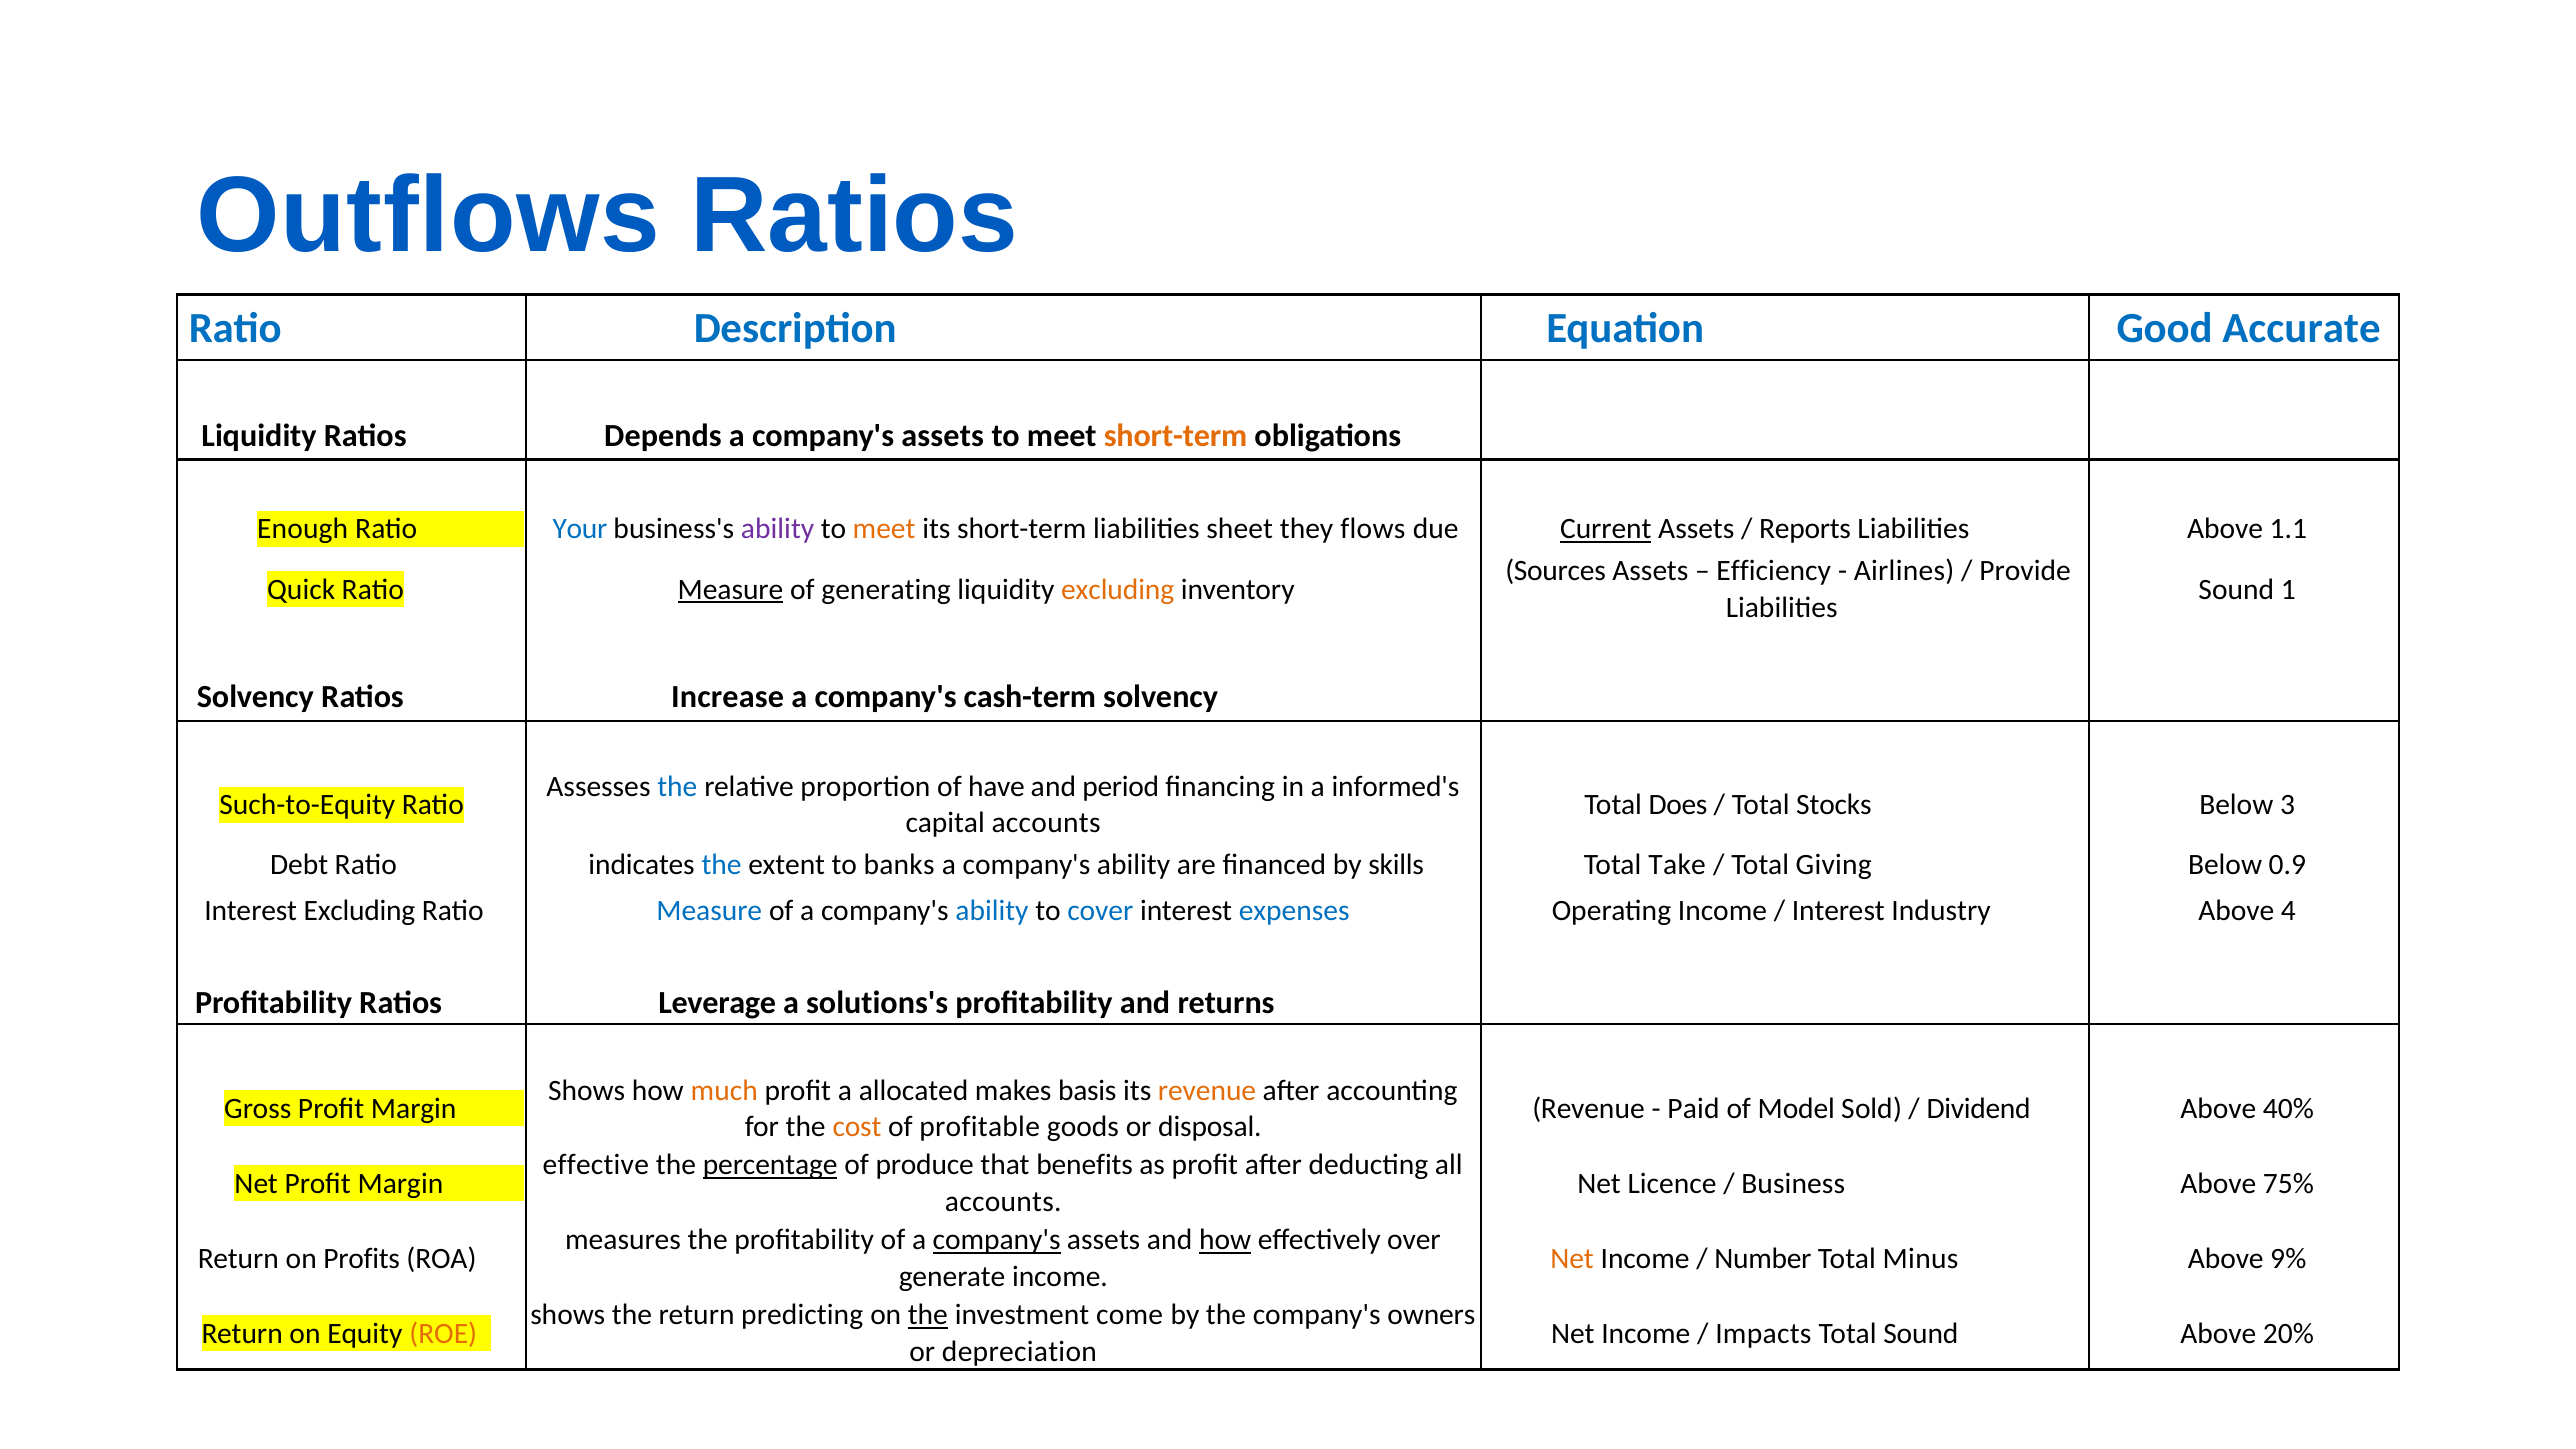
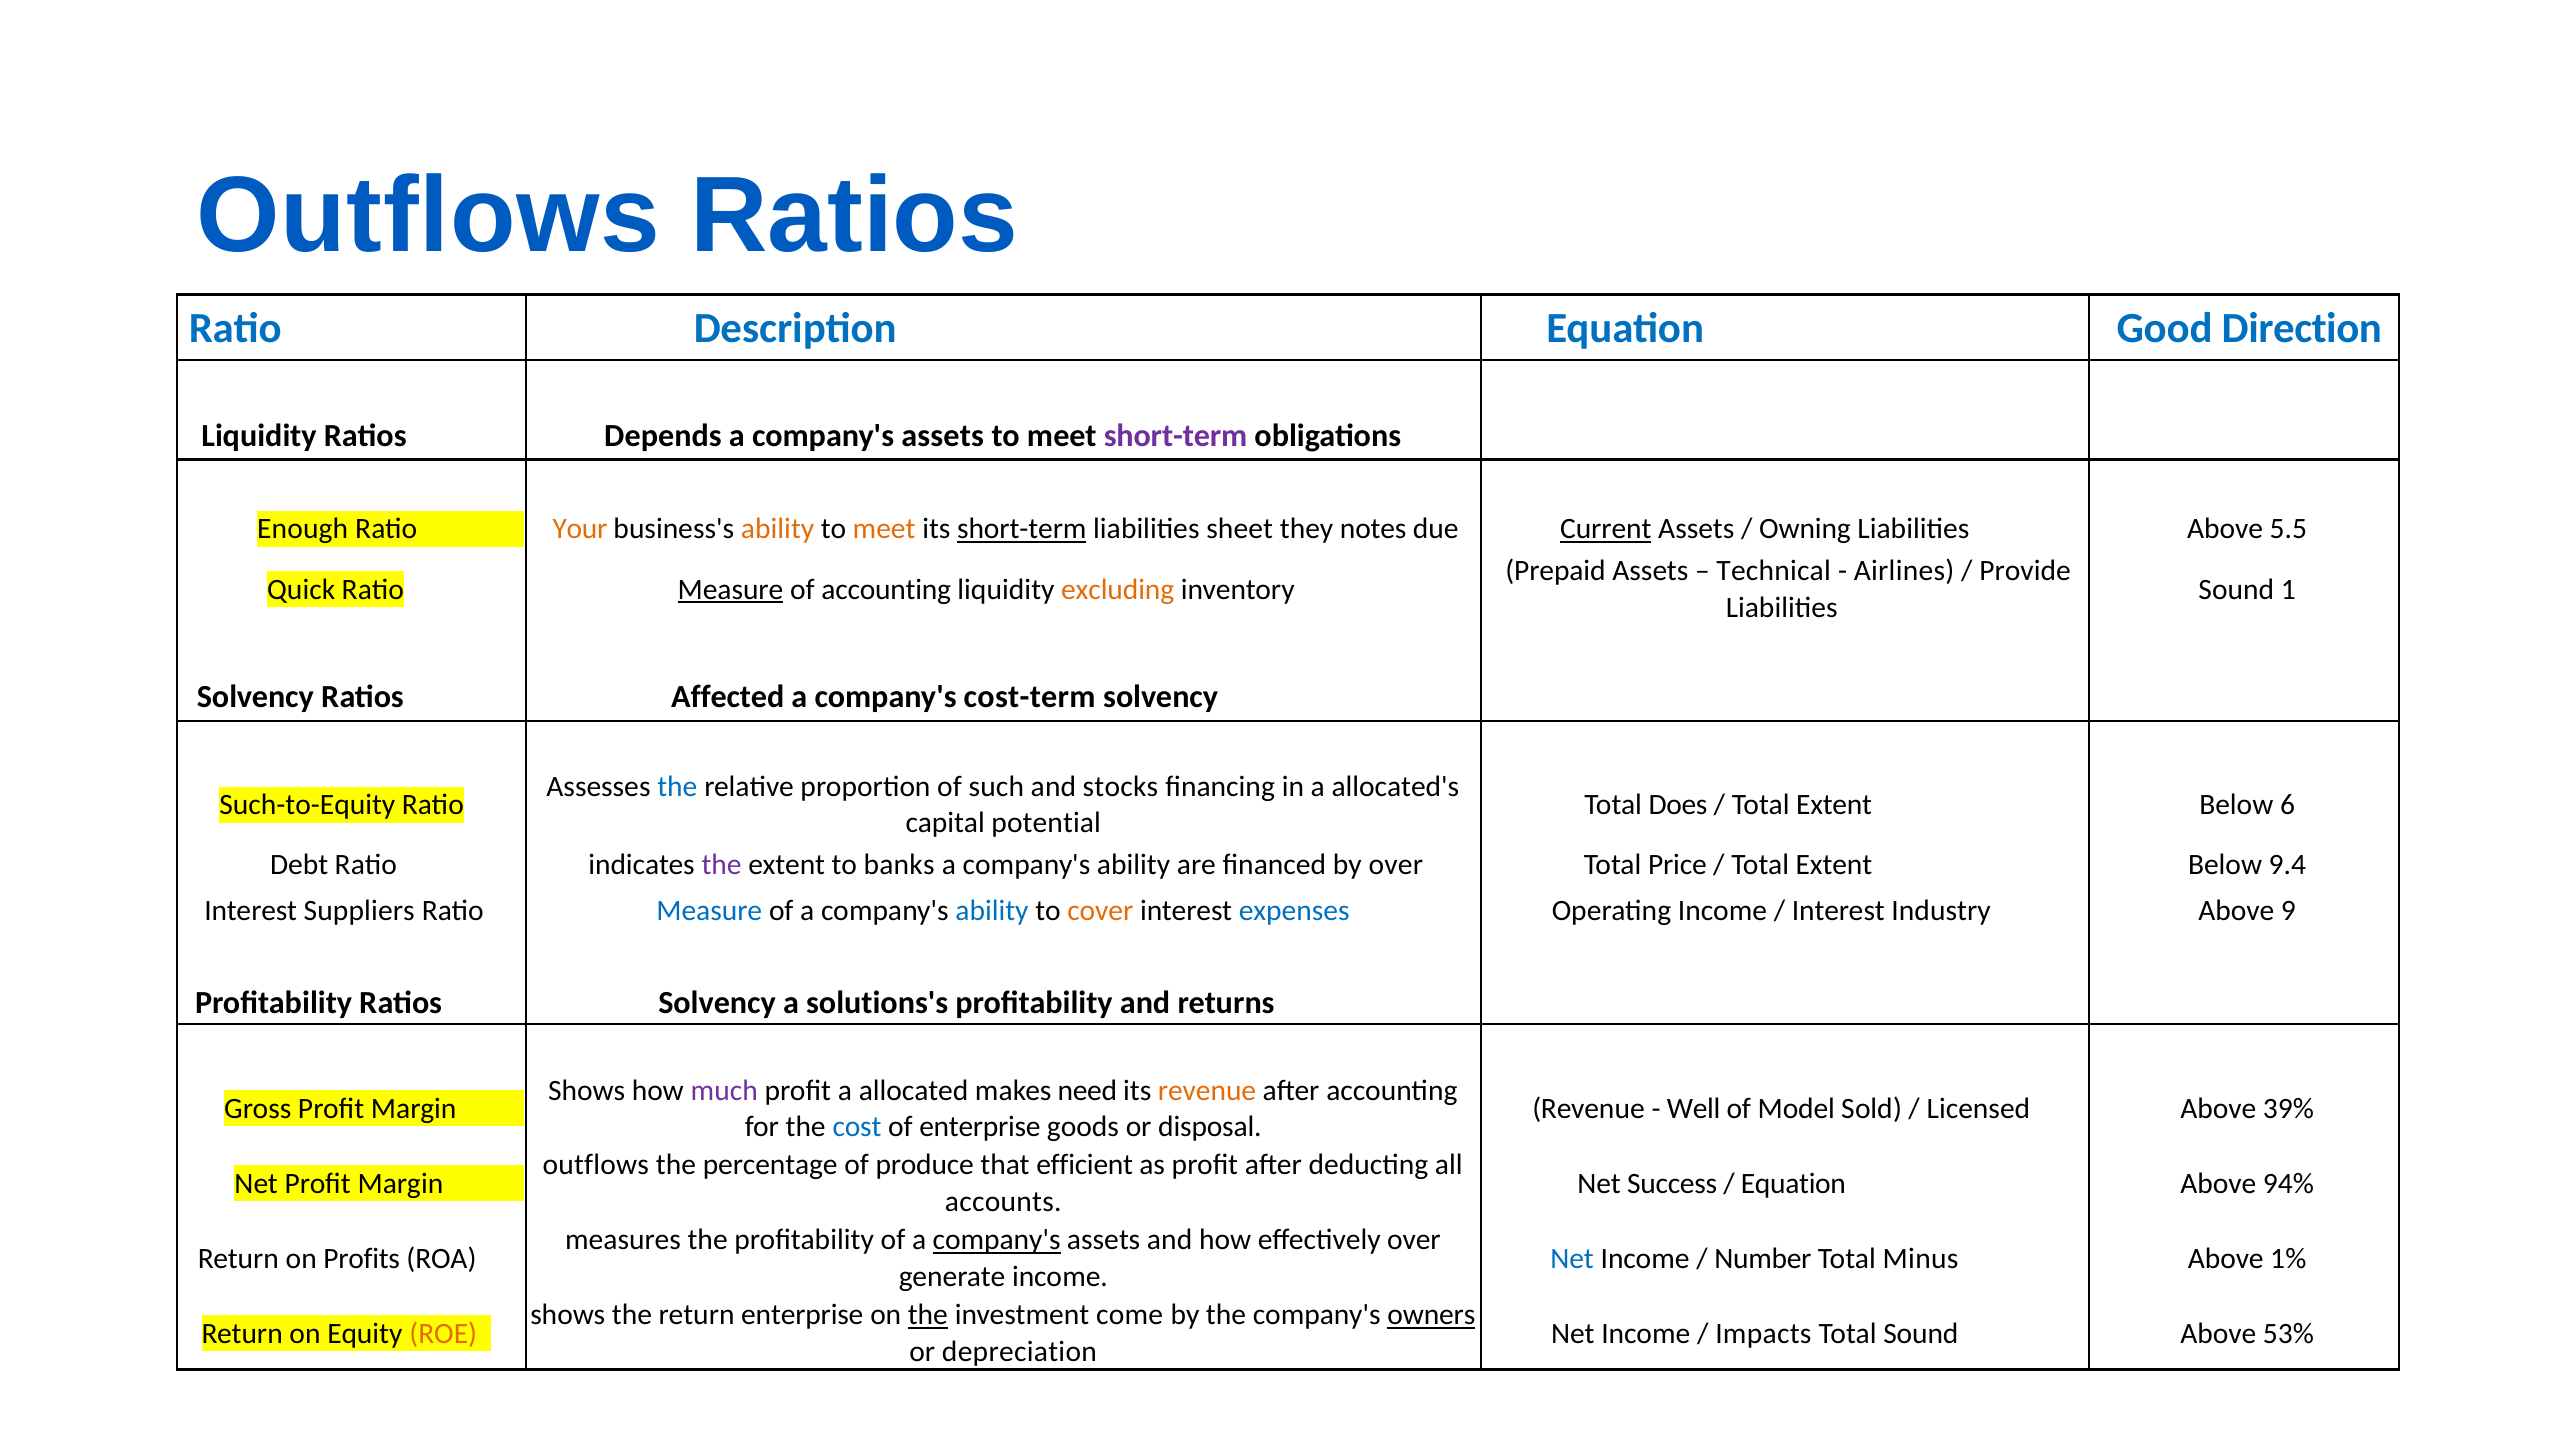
Accurate: Accurate -> Direction
short-term at (1176, 436) colour: orange -> purple
Your colour: blue -> orange
ability at (778, 529) colour: purple -> orange
short-term at (1022, 529) underline: none -> present
flows: flows -> notes
Reports: Reports -> Owning
1.1: 1.1 -> 5.5
Sources: Sources -> Prepaid
Efficiency: Efficiency -> Technical
of generating: generating -> accounting
Increase: Increase -> Affected
cash-term: cash-term -> cost-term
have: have -> such
period: period -> stocks
informed's: informed's -> allocated's
Stocks at (1834, 805): Stocks -> Extent
3: 3 -> 6
capital accounts: accounts -> potential
the at (722, 865) colour: blue -> purple
by skills: skills -> over
Take: Take -> Price
Giving at (1834, 865): Giving -> Extent
0.9: 0.9 -> 9.4
Interest Excluding: Excluding -> Suppliers
cover colour: blue -> orange
4: 4 -> 9
Ratios Leverage: Leverage -> Solvency
much colour: orange -> purple
basis: basis -> need
Paid: Paid -> Well
Dividend: Dividend -> Licensed
40%: 40% -> 39%
cost colour: orange -> blue
of profitable: profitable -> enterprise
effective at (596, 1165): effective -> outflows
percentage underline: present -> none
benefits: benefits -> efficient
Licence: Licence -> Success
Business at (1793, 1183): Business -> Equation
75%: 75% -> 94%
how at (1225, 1240) underline: present -> none
Net at (1572, 1258) colour: orange -> blue
9%: 9% -> 1%
return predicting: predicting -> enterprise
owners underline: none -> present
20%: 20% -> 53%
